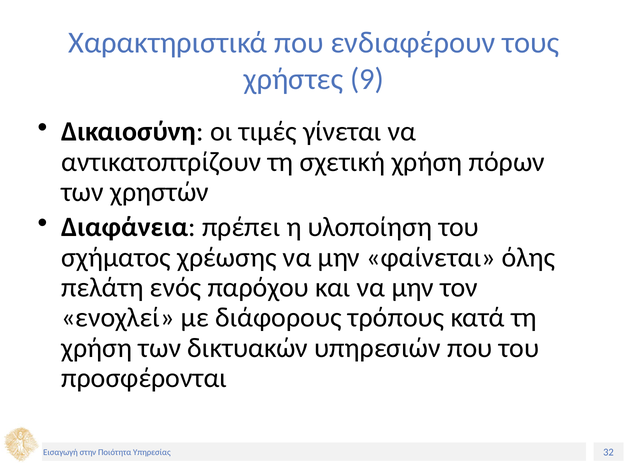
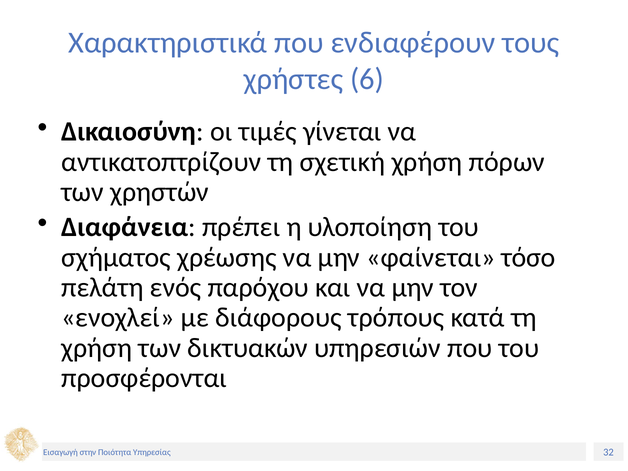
9: 9 -> 6
όλης: όλης -> τόσο
